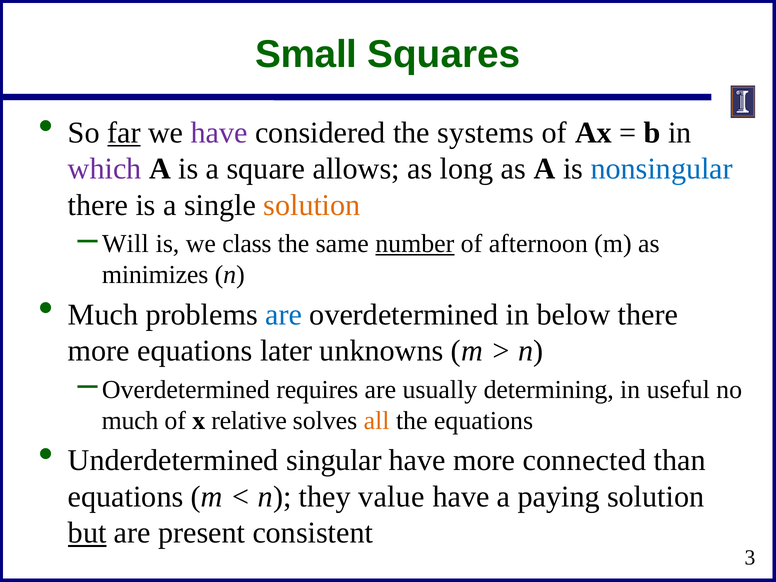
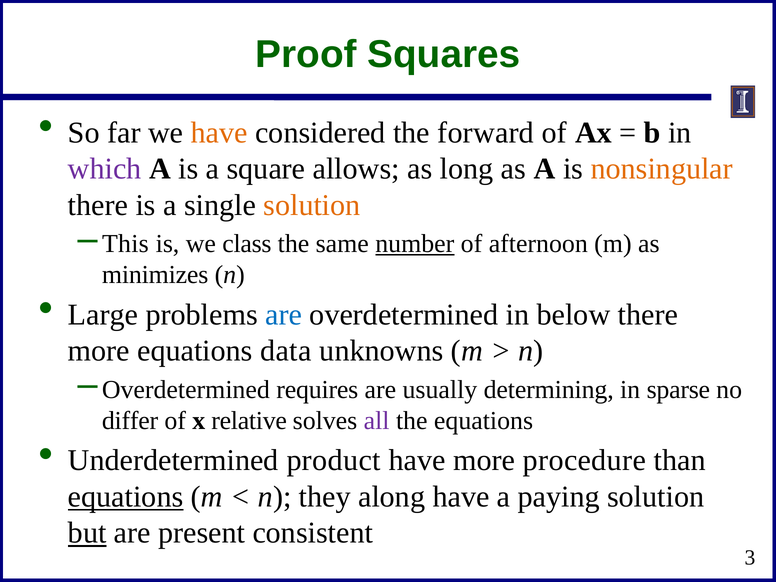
Small: Small -> Proof
far underline: present -> none
have at (219, 133) colour: purple -> orange
systems: systems -> forward
nonsingular colour: blue -> orange
Will: Will -> This
Much at (103, 315): Much -> Large
later: later -> data
useful: useful -> sparse
much at (130, 421): much -> differ
all colour: orange -> purple
singular: singular -> product
connected: connected -> procedure
equations at (126, 497) underline: none -> present
value: value -> along
